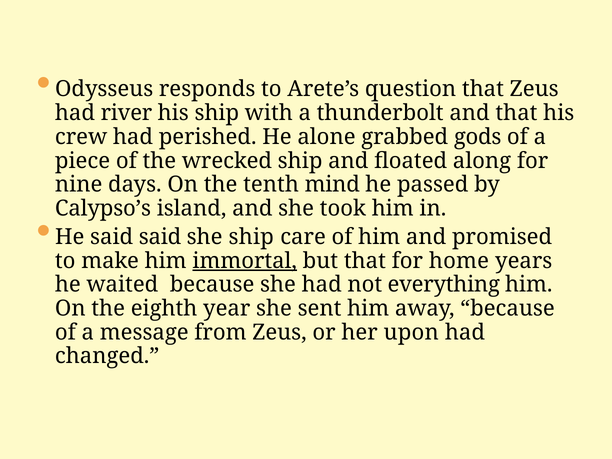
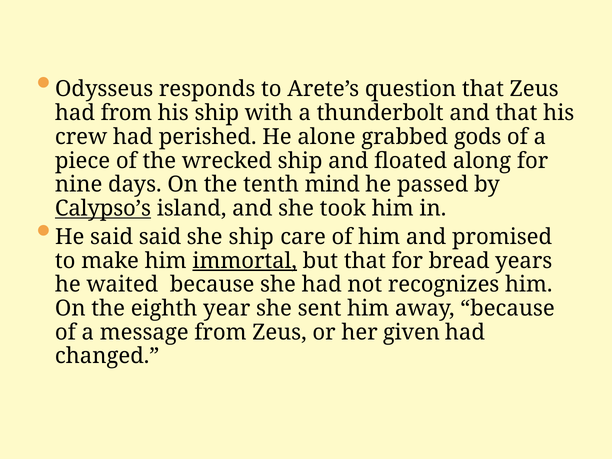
had river: river -> from
Calypso’s underline: none -> present
home: home -> bread
everything: everything -> recognizes
upon: upon -> given
